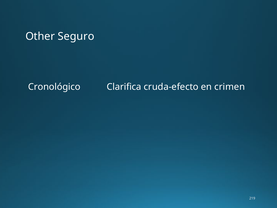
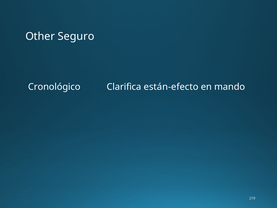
cruda-efecto: cruda-efecto -> están-efecto
crimen: crimen -> mando
